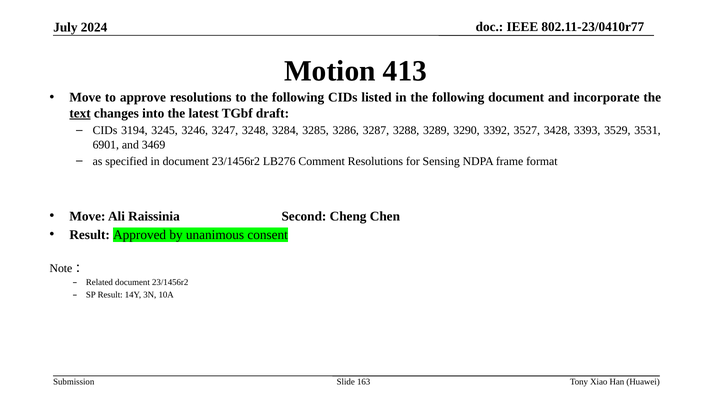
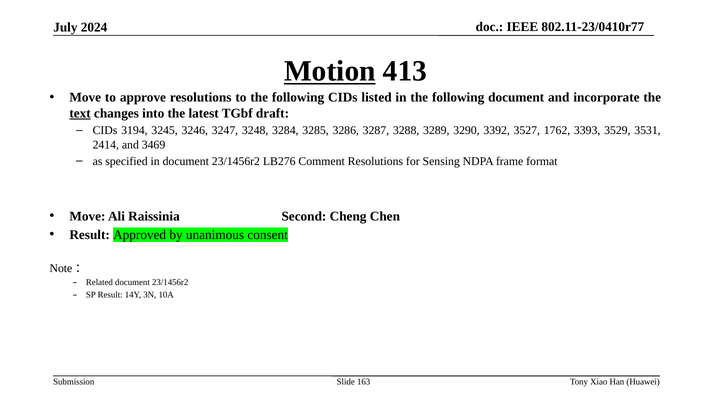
Motion underline: none -> present
3428: 3428 -> 1762
6901: 6901 -> 2414
